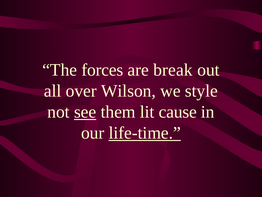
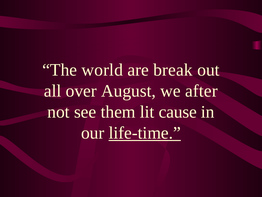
forces: forces -> world
Wilson: Wilson -> August
style: style -> after
see underline: present -> none
